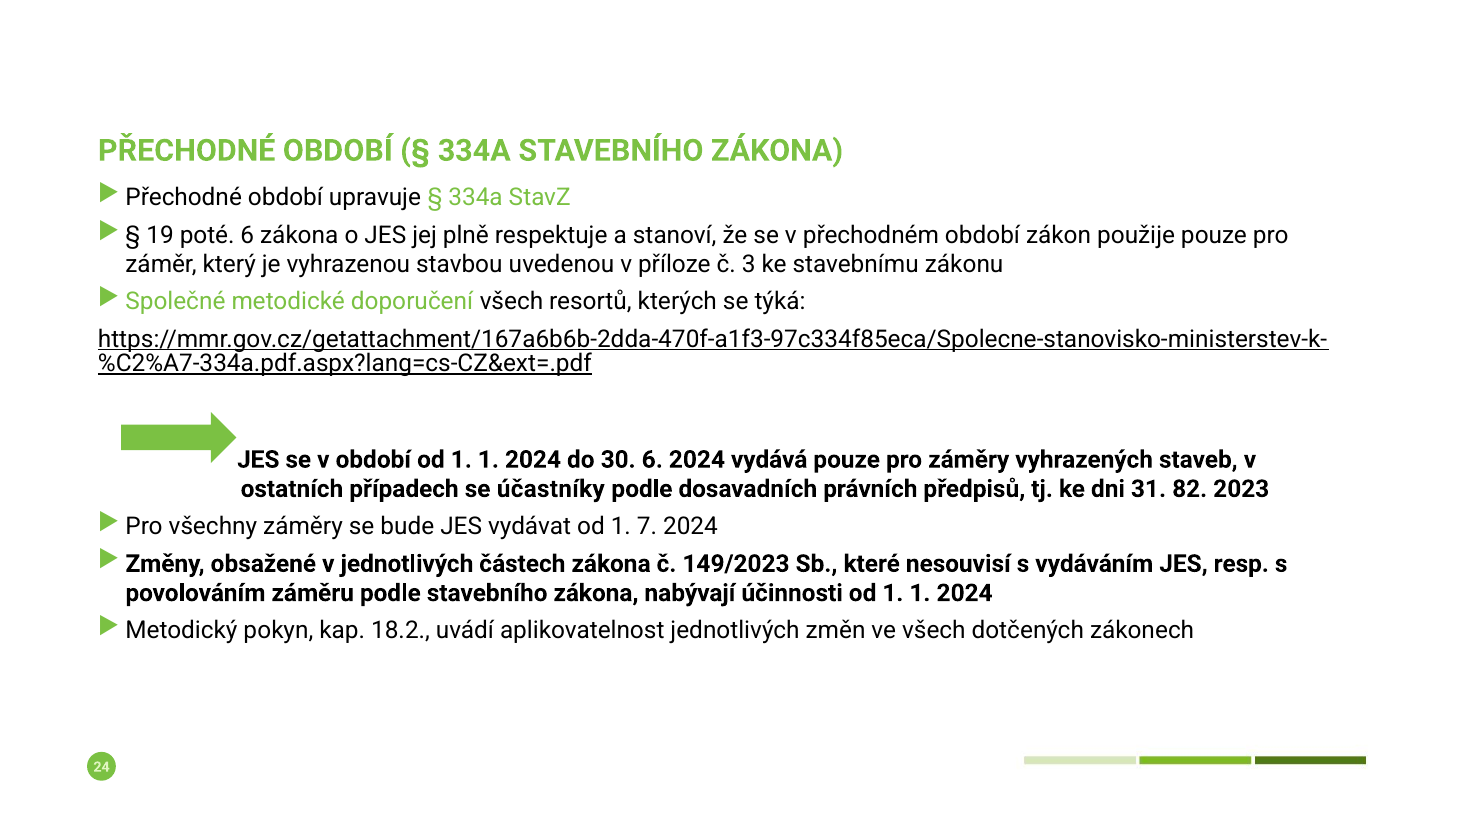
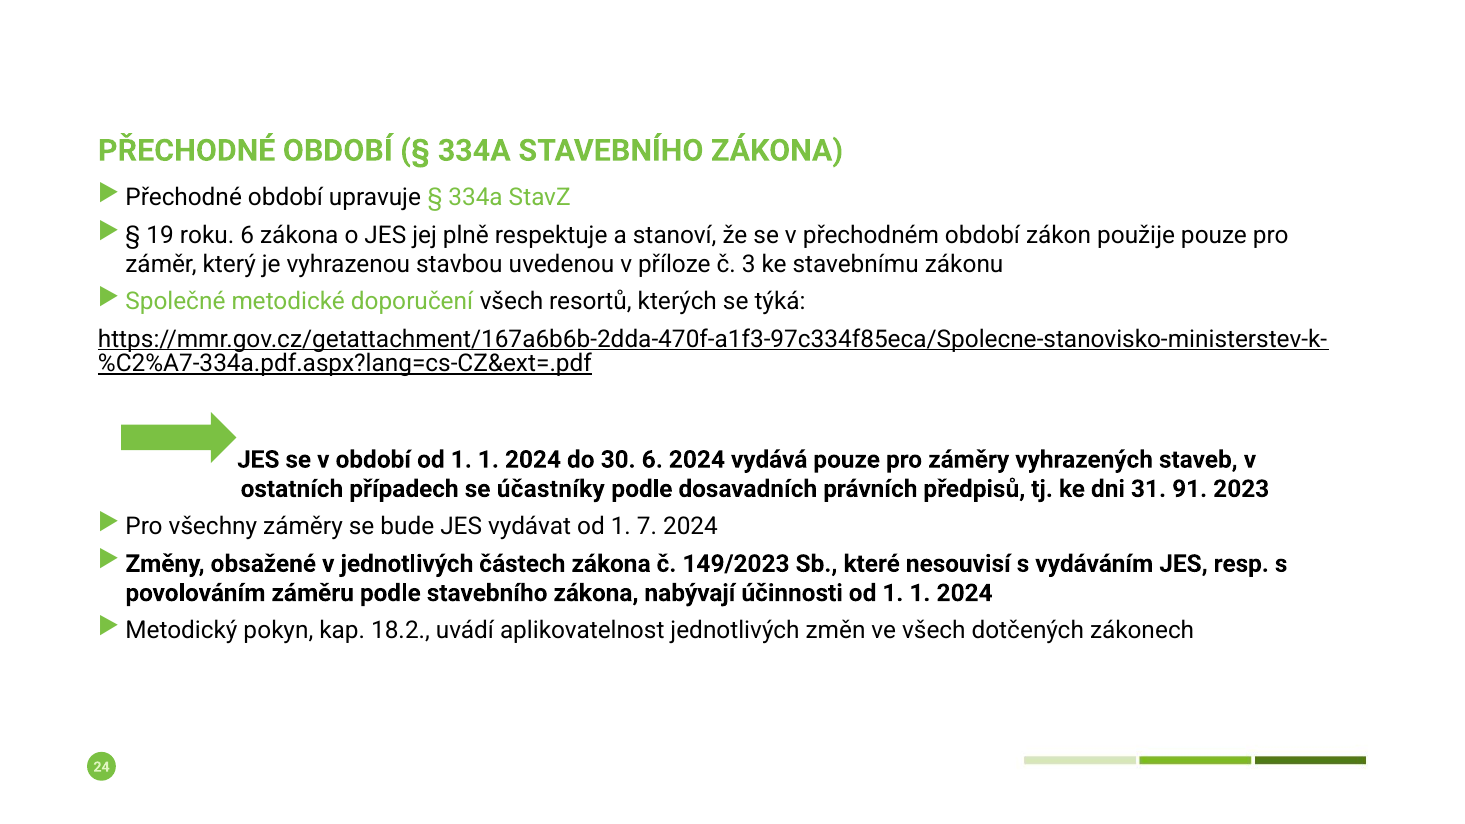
poté: poté -> roku
82: 82 -> 91
